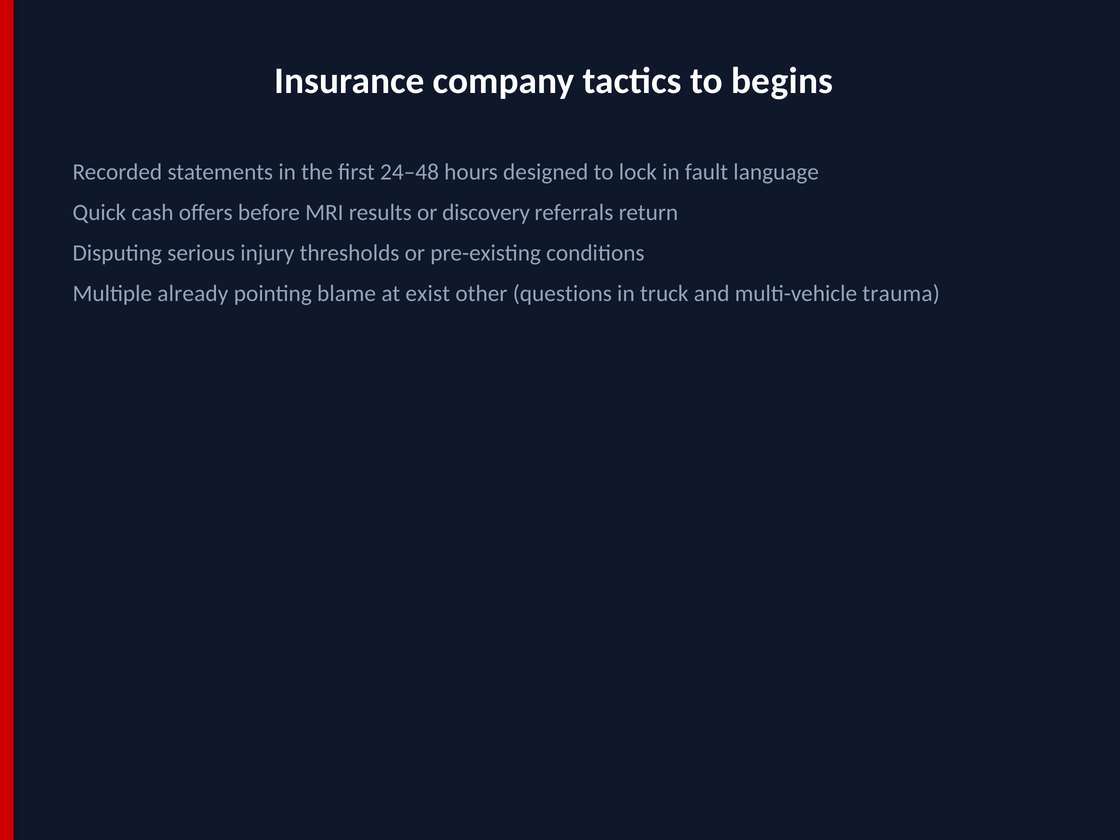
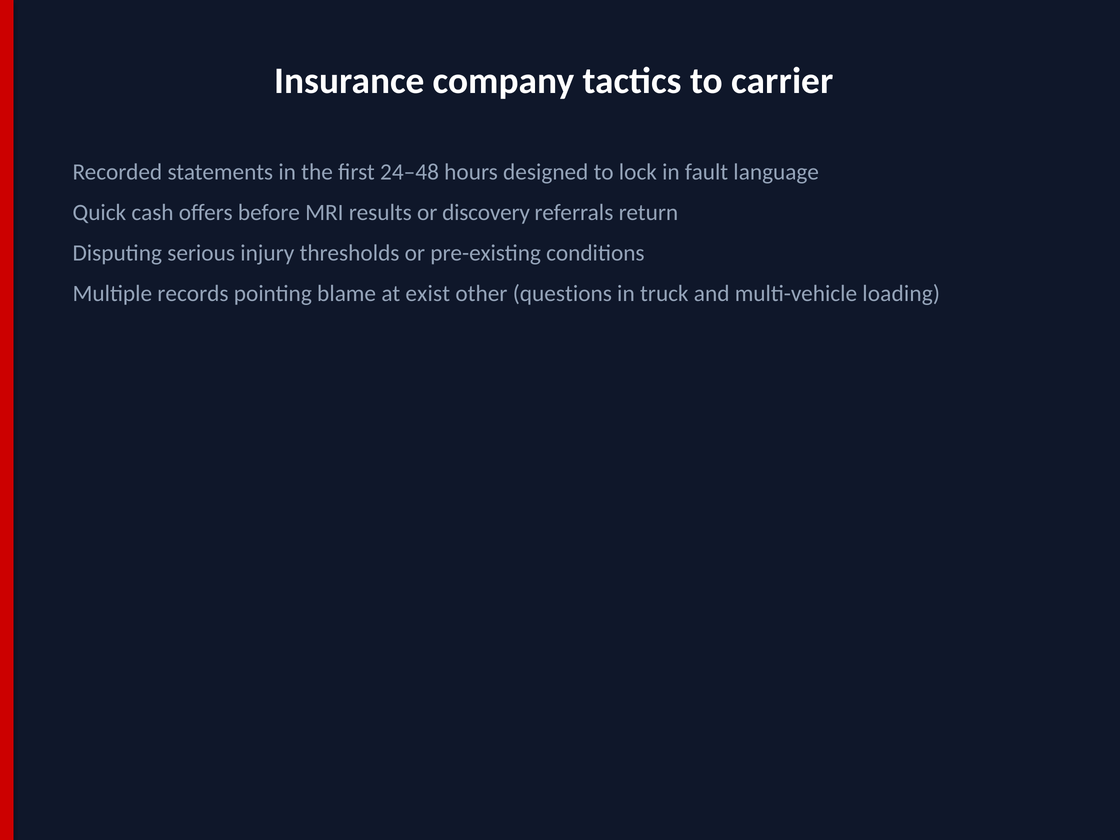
begins: begins -> carrier
already: already -> records
trauma: trauma -> loading
